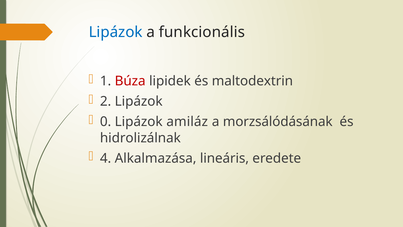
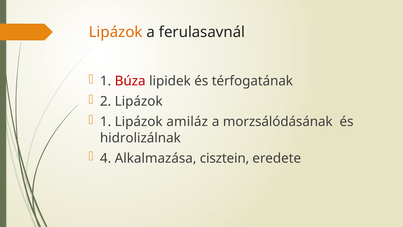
Lipázok at (116, 32) colour: blue -> orange
funkcionális: funkcionális -> ferulasavnál
maltodextrin: maltodextrin -> térfogatának
0 at (106, 122): 0 -> 1
lineáris: lineáris -> cisztein
